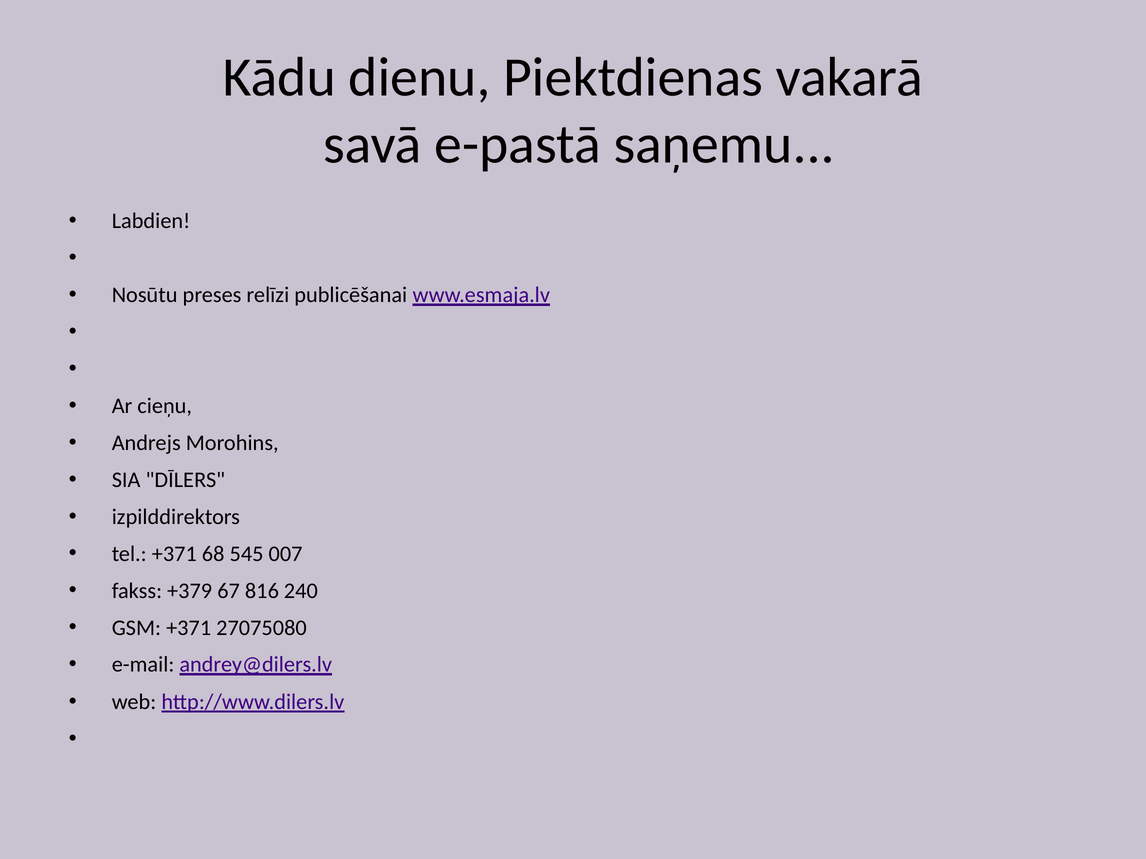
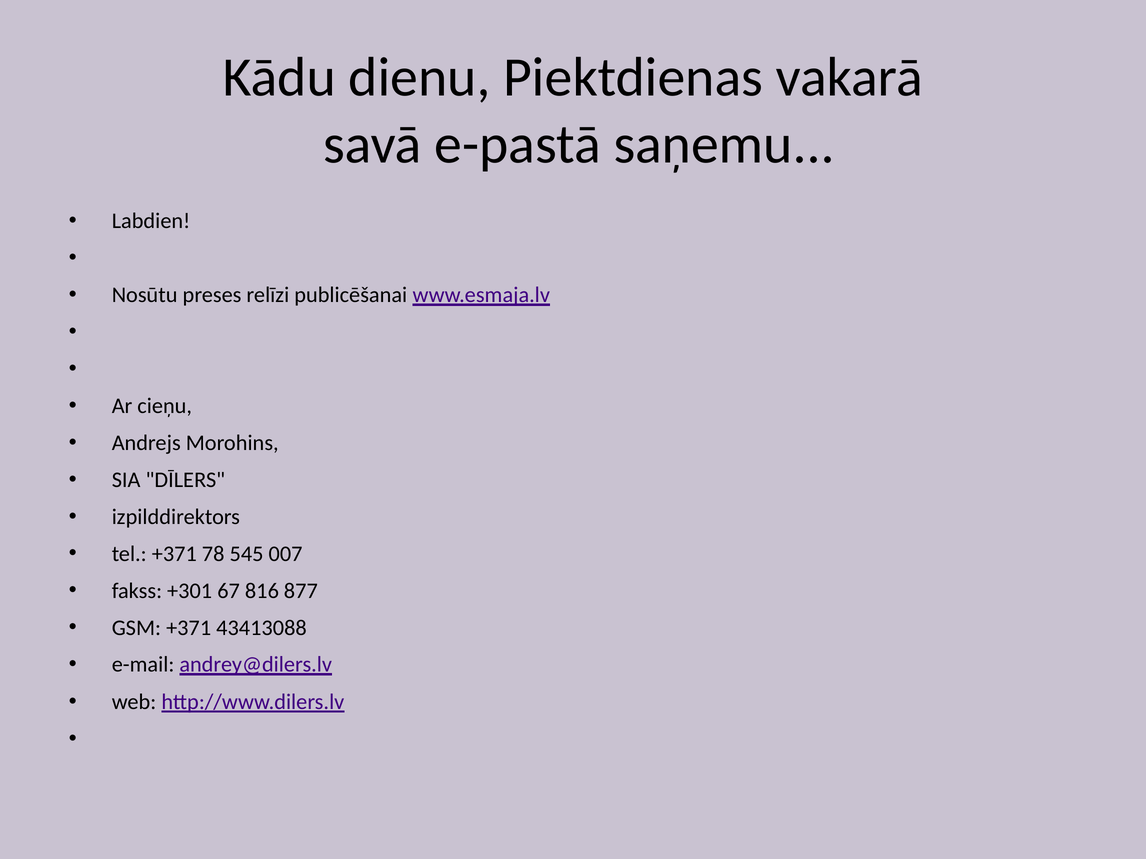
68: 68 -> 78
+379: +379 -> +301
240: 240 -> 877
27075080: 27075080 -> 43413088
